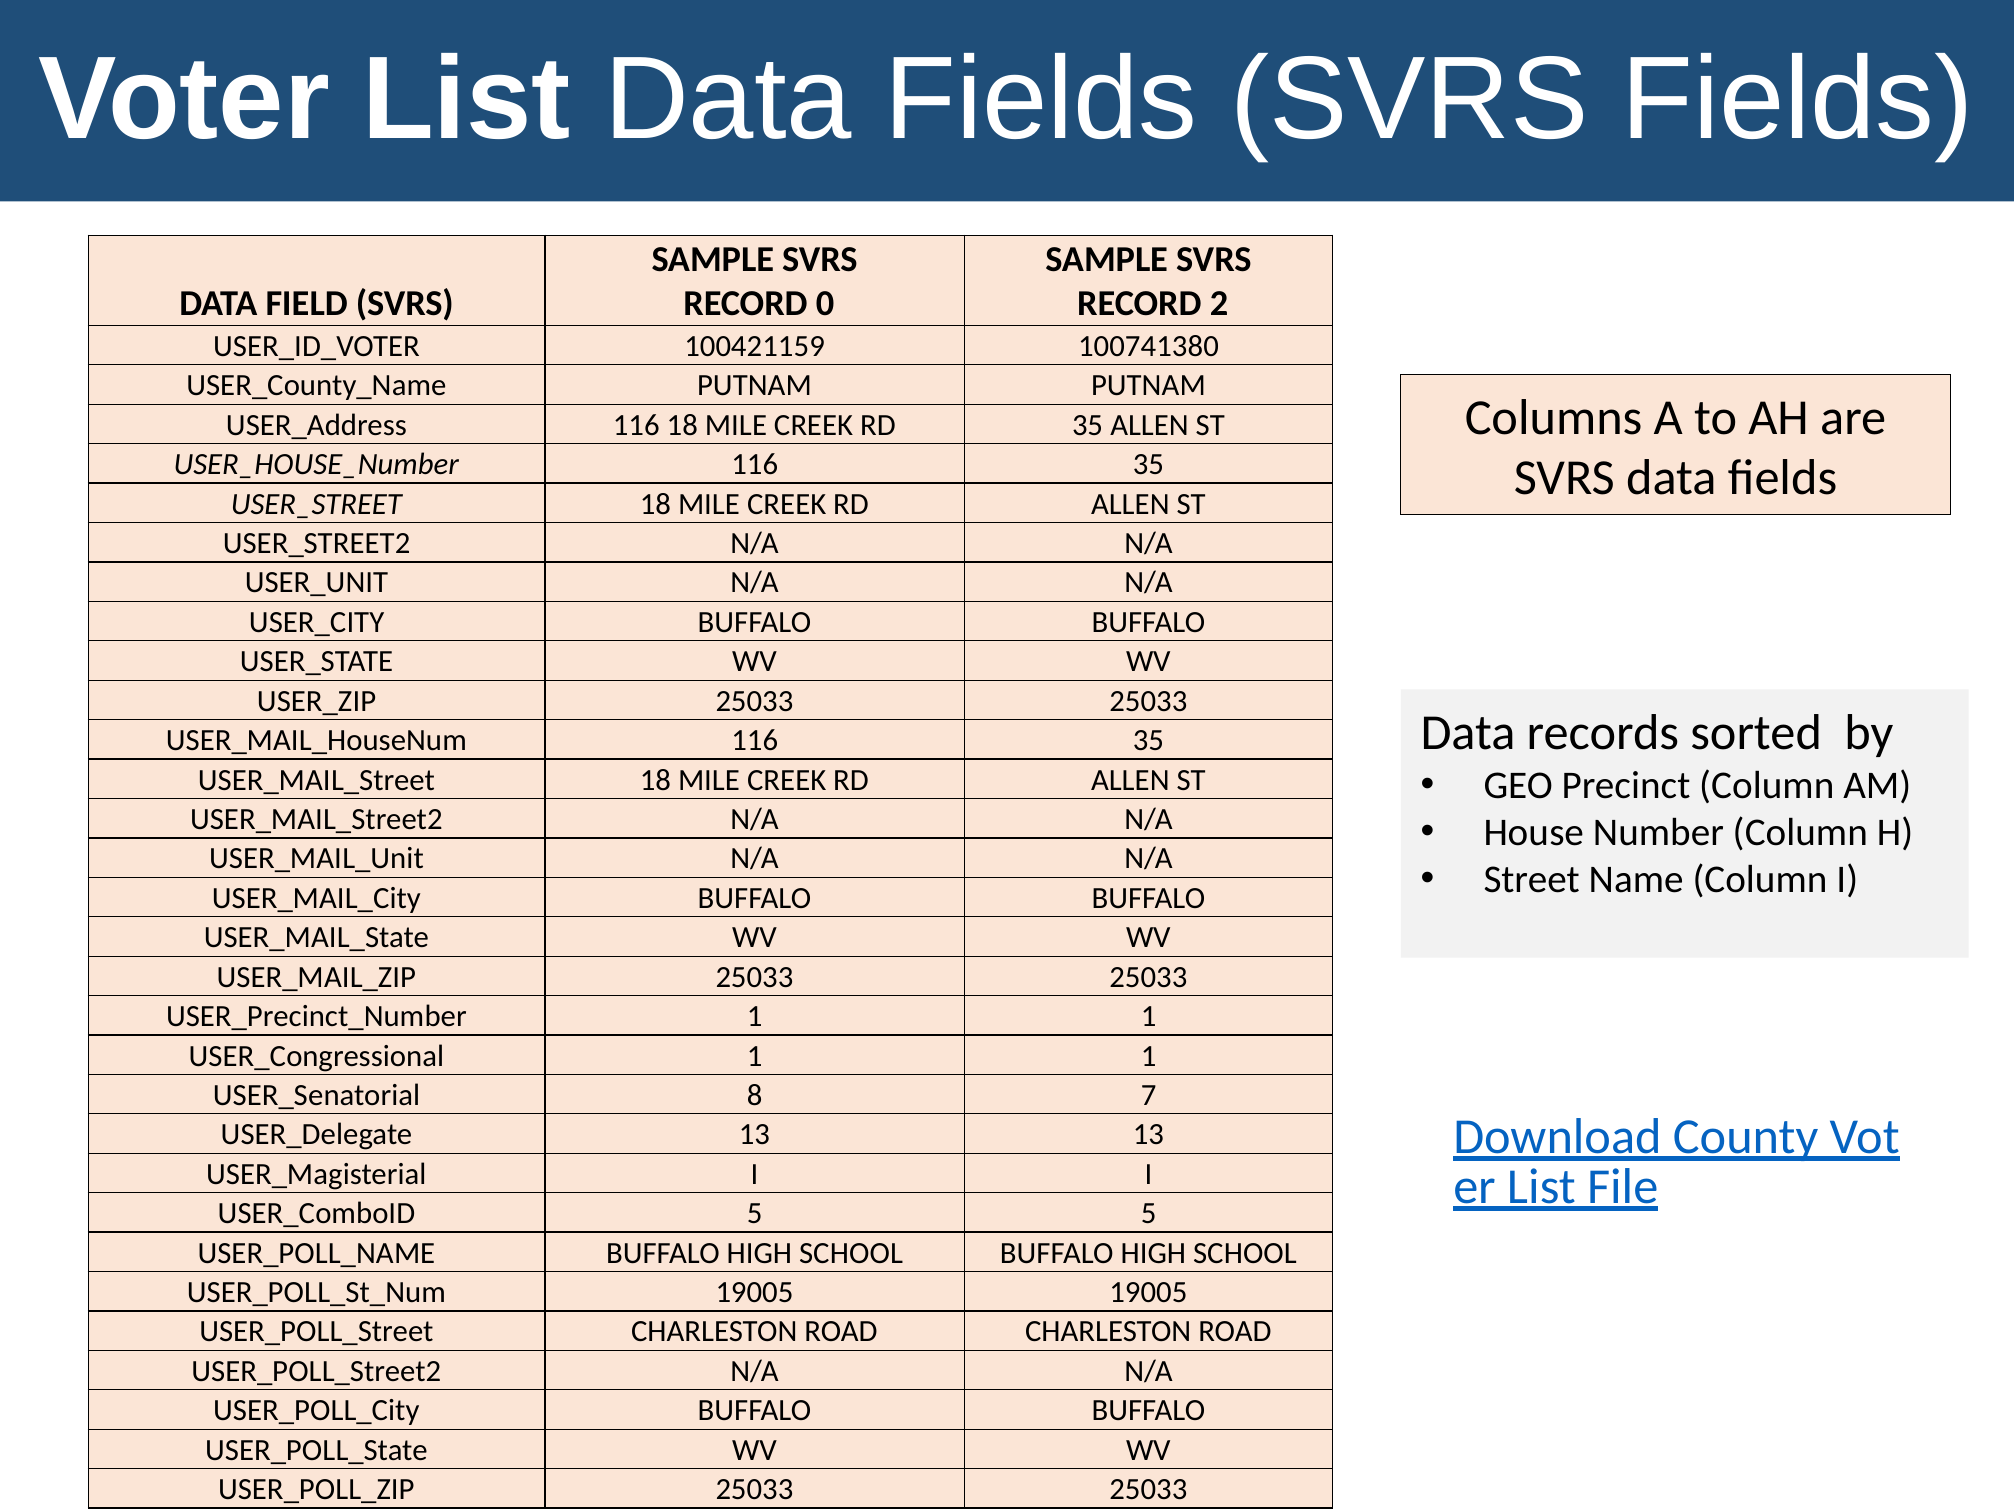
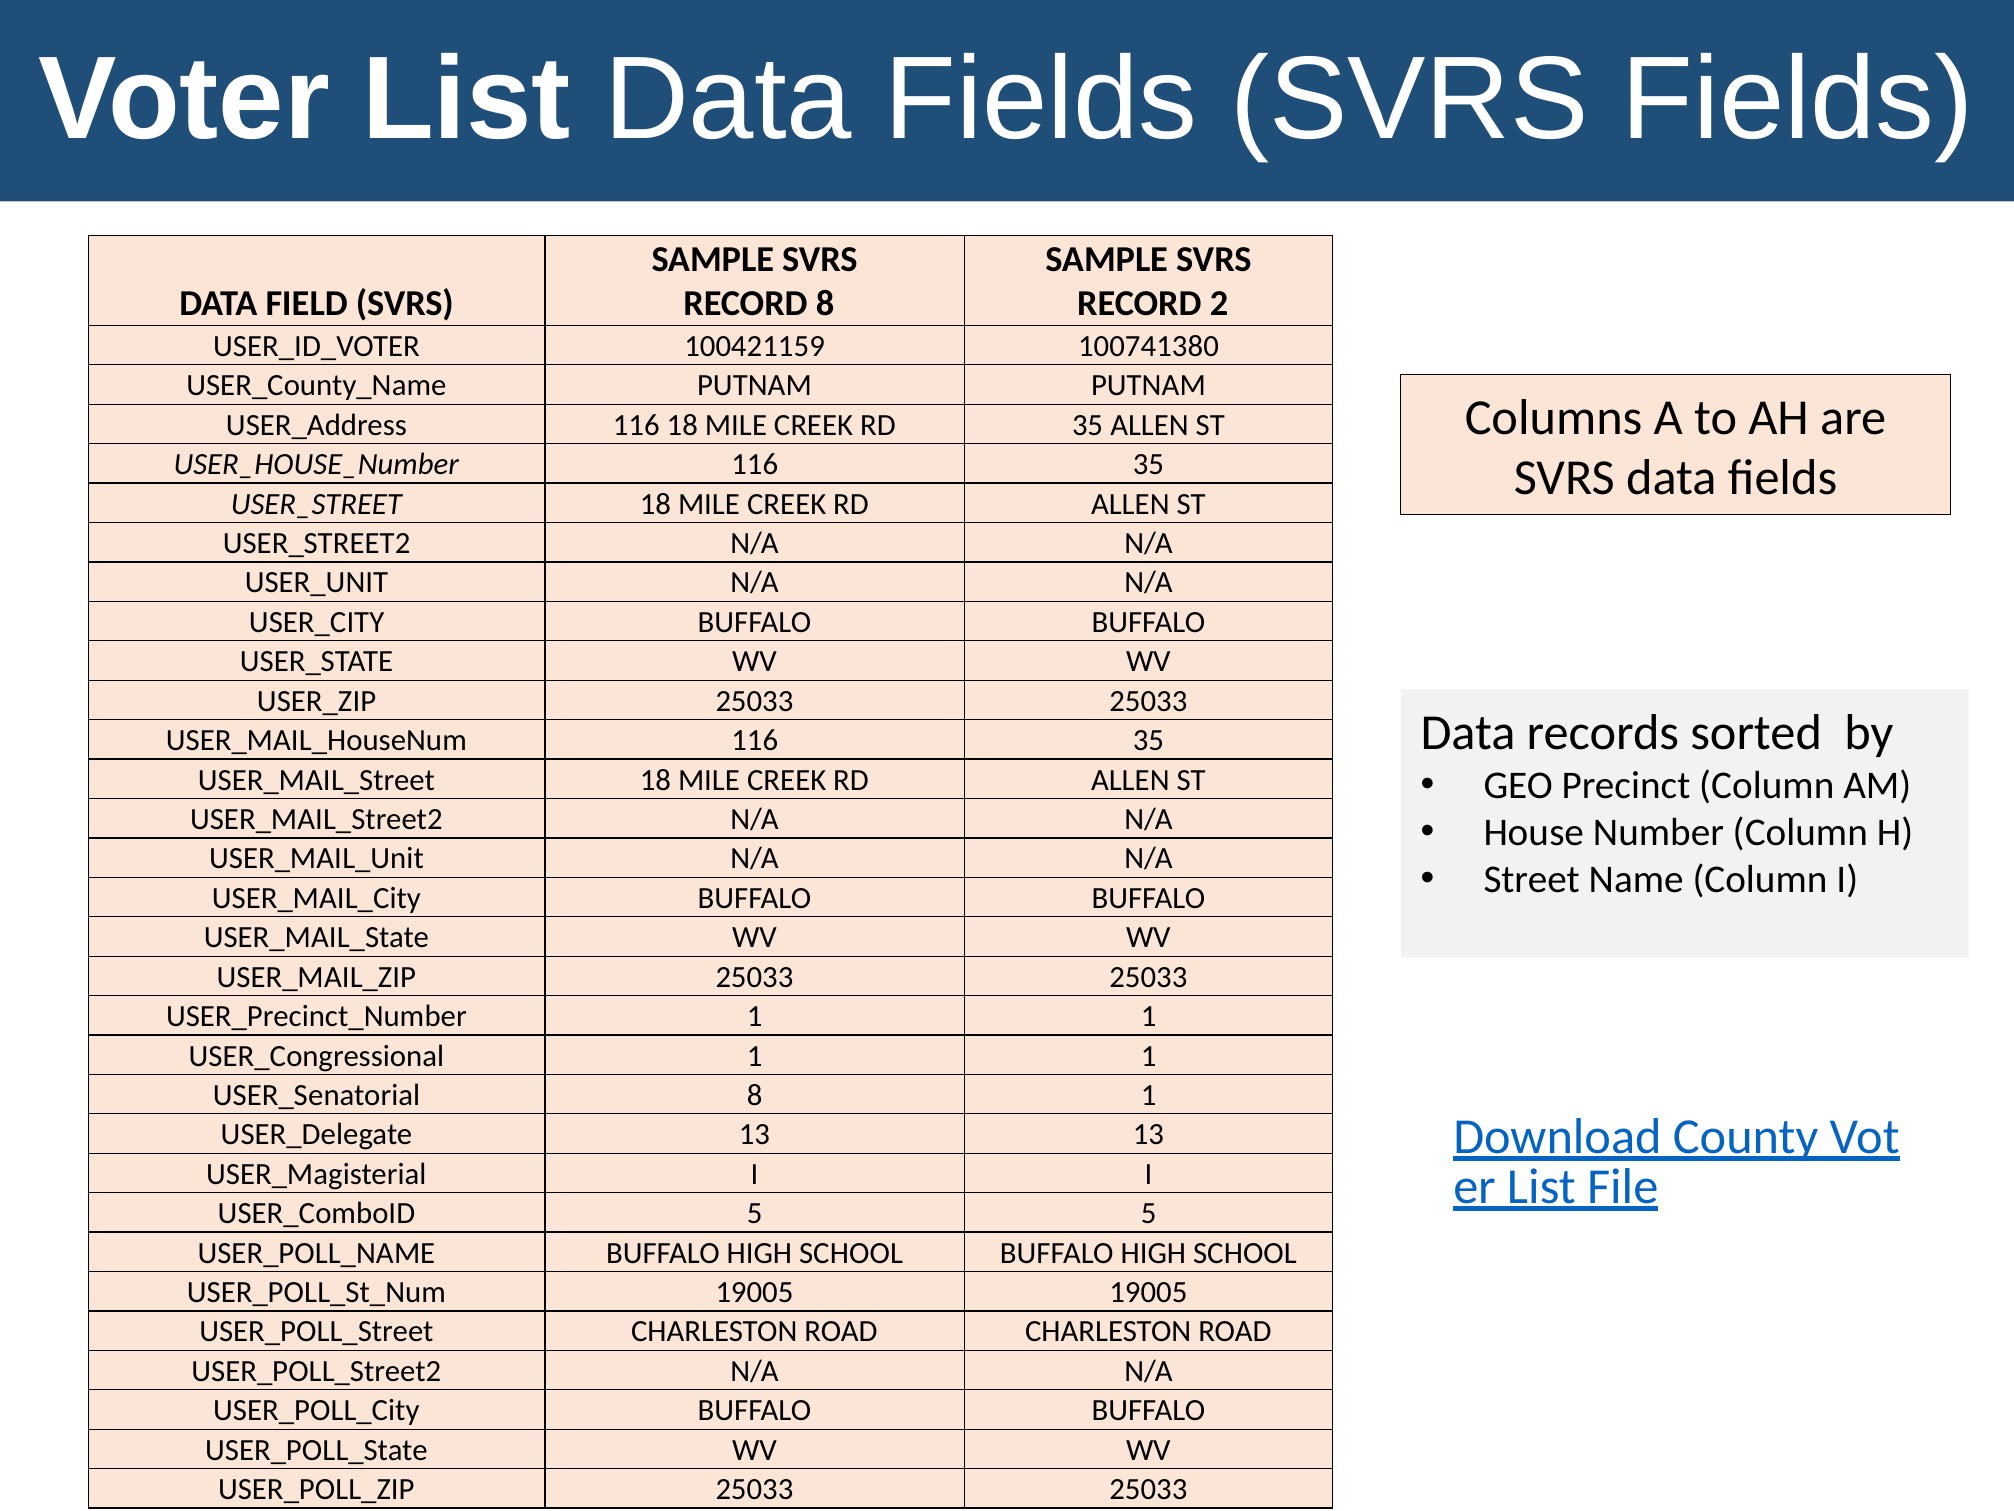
RECORD 0: 0 -> 8
8 7: 7 -> 1
